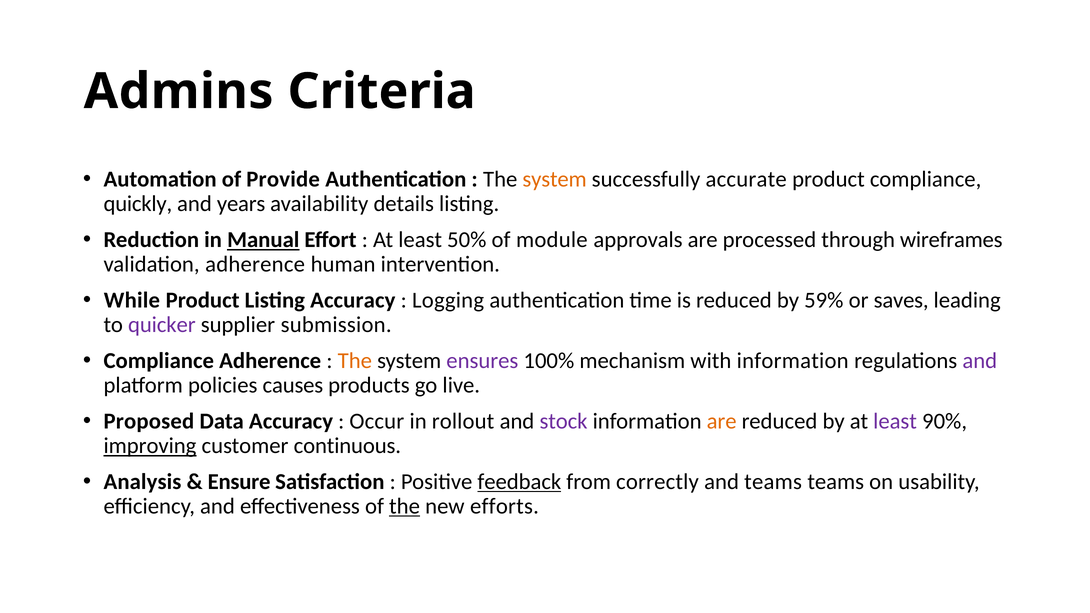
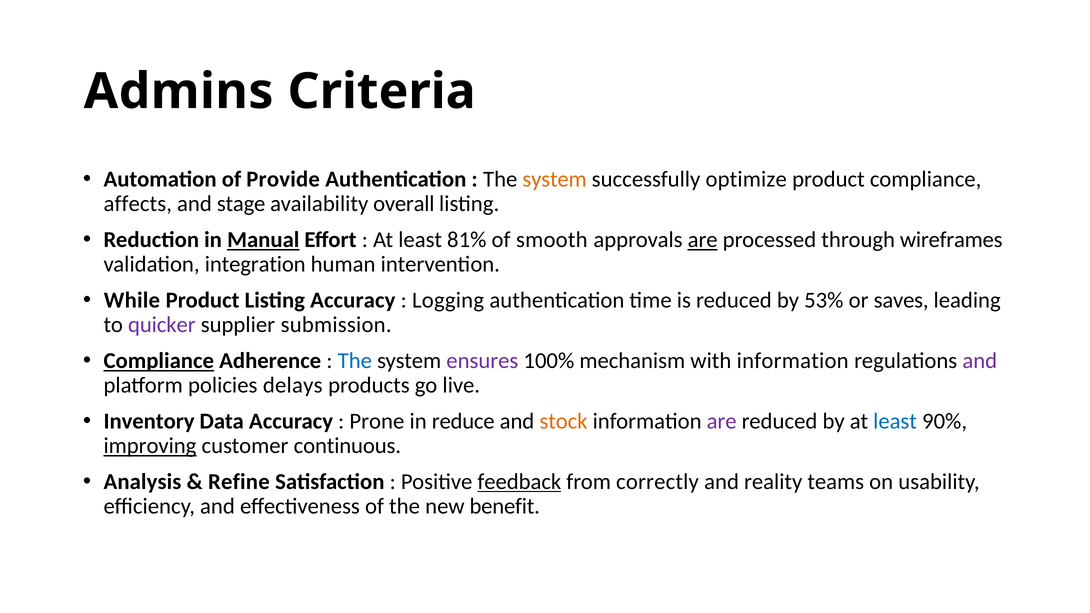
accurate: accurate -> optimize
quickly: quickly -> affects
years: years -> stage
details: details -> overall
50%: 50% -> 81%
module: module -> smooth
are at (703, 240) underline: none -> present
validation adherence: adherence -> integration
59%: 59% -> 53%
Compliance at (159, 361) underline: none -> present
The at (355, 361) colour: orange -> blue
causes: causes -> delays
Proposed: Proposed -> Inventory
Occur: Occur -> Prone
rollout: rollout -> reduce
stock colour: purple -> orange
are at (722, 421) colour: orange -> purple
least at (895, 421) colour: purple -> blue
Ensure: Ensure -> Refine
and teams: teams -> reality
the at (405, 506) underline: present -> none
efforts: efforts -> benefit
